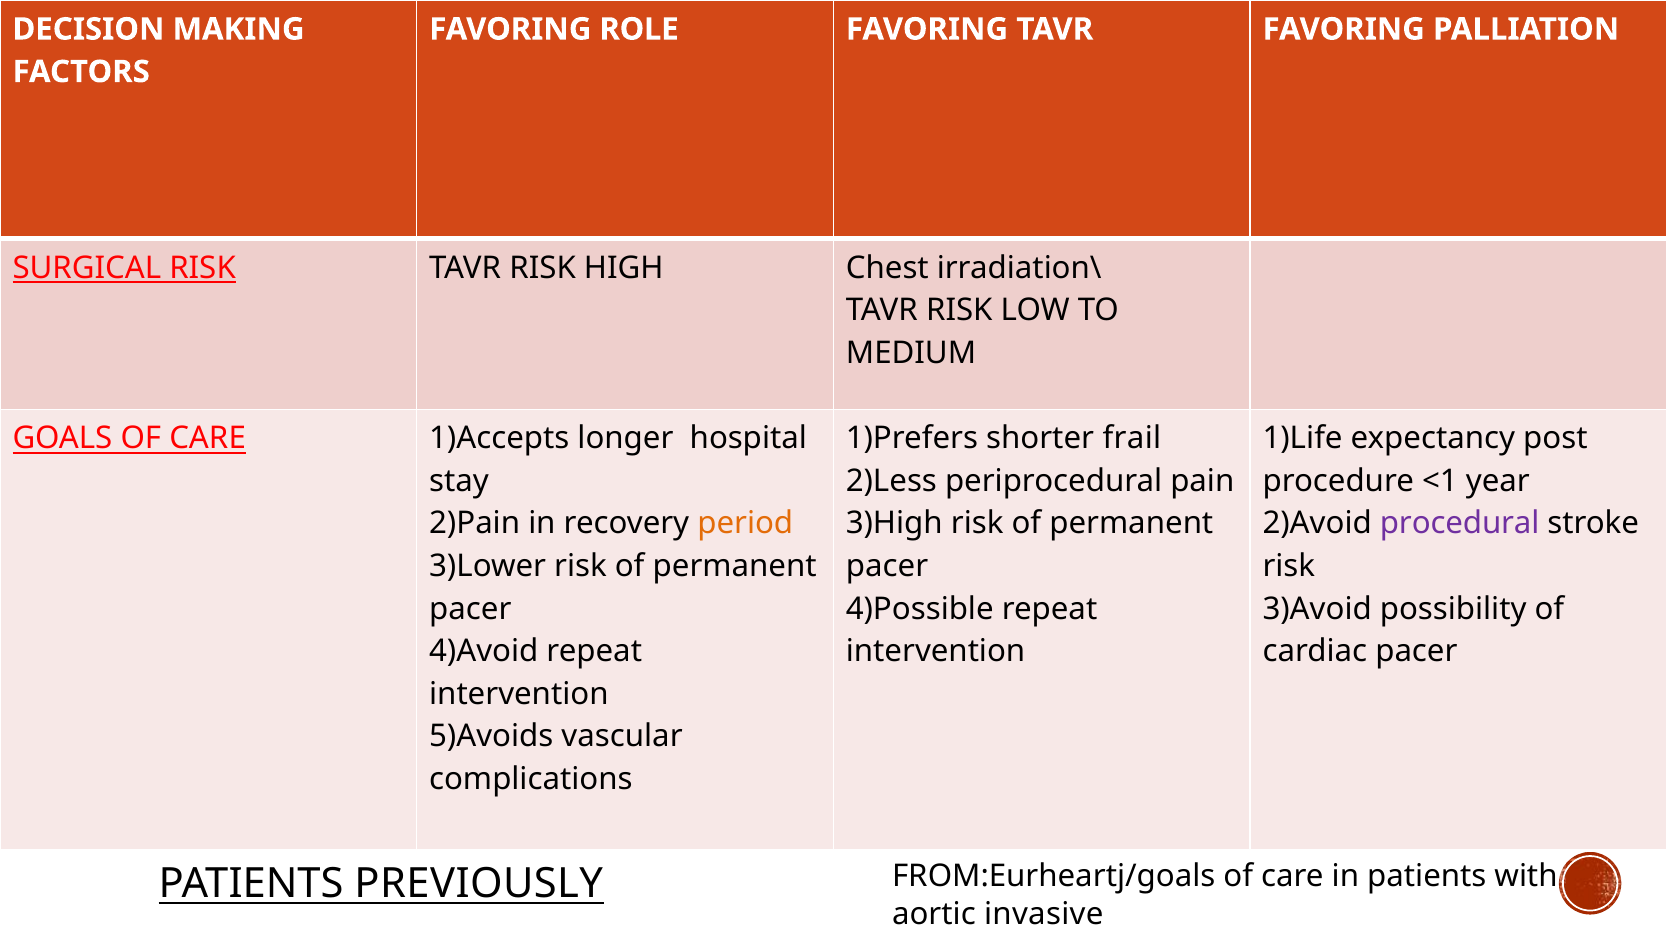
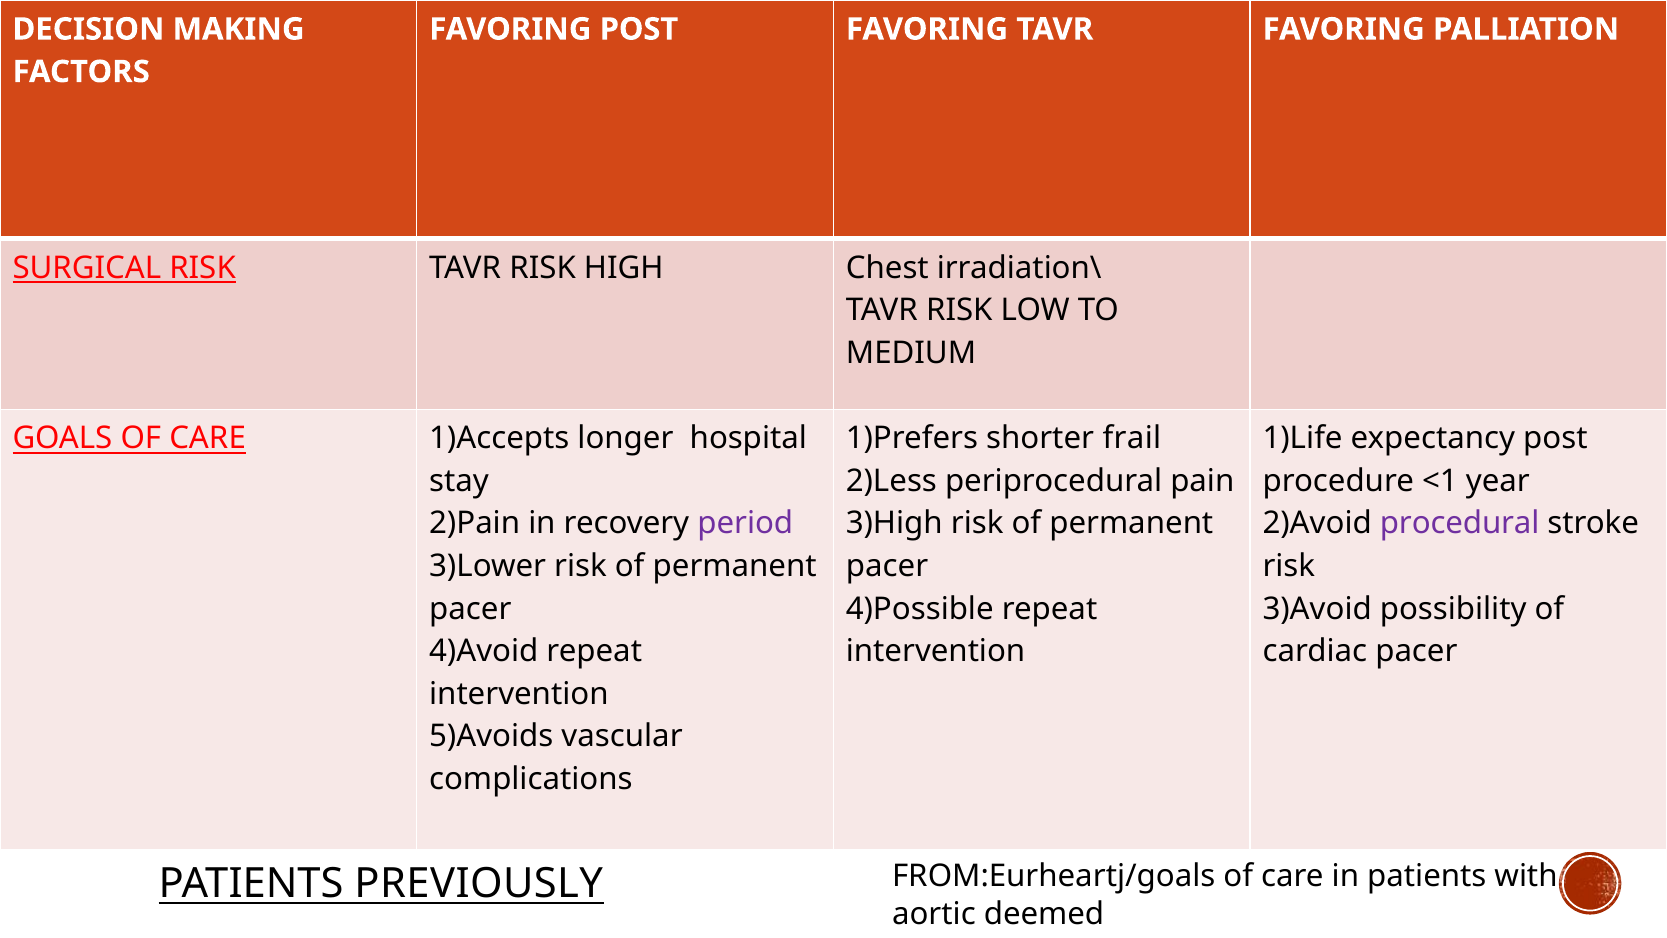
FAVORING ROLE: ROLE -> POST
period colour: orange -> purple
invasive: invasive -> deemed
